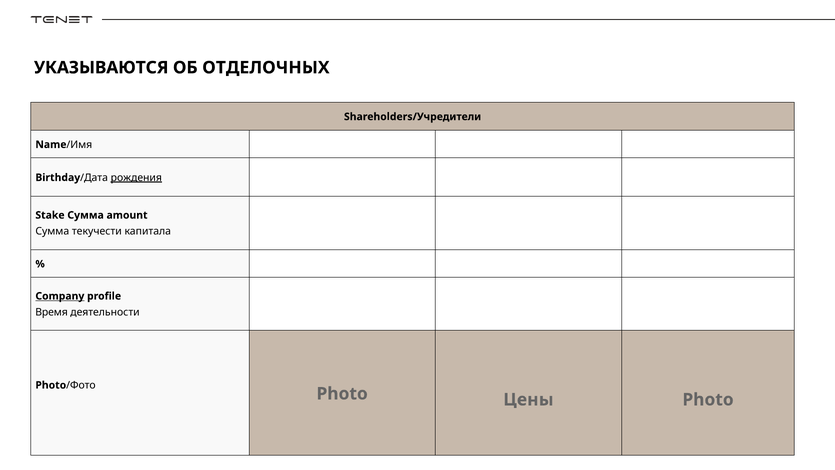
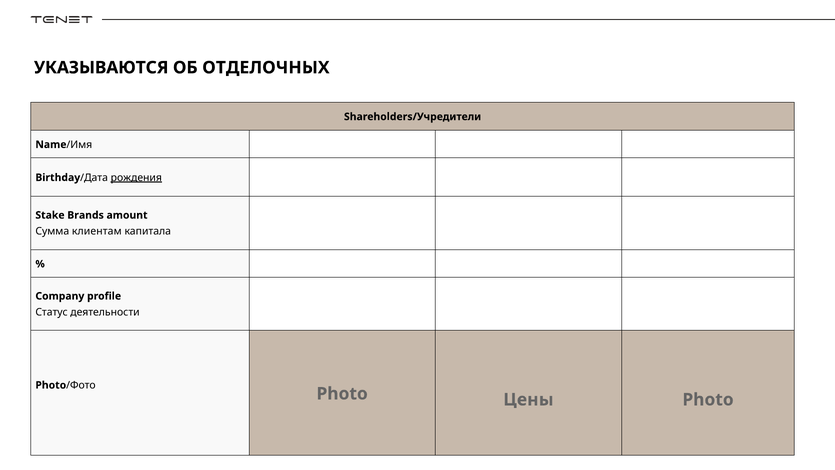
Stake Сумма: Сумма -> Brands
текучести: текучести -> клиентам
Company underline: present -> none
Время: Время -> Статус
